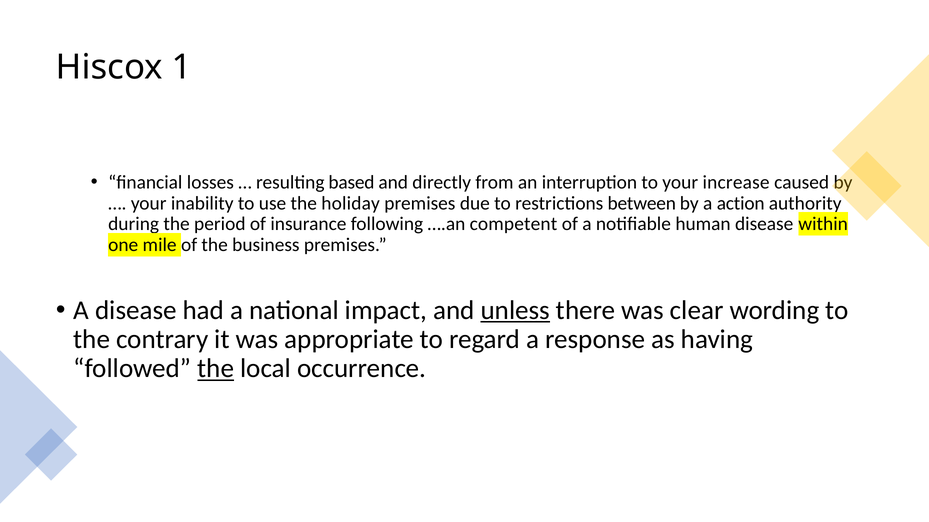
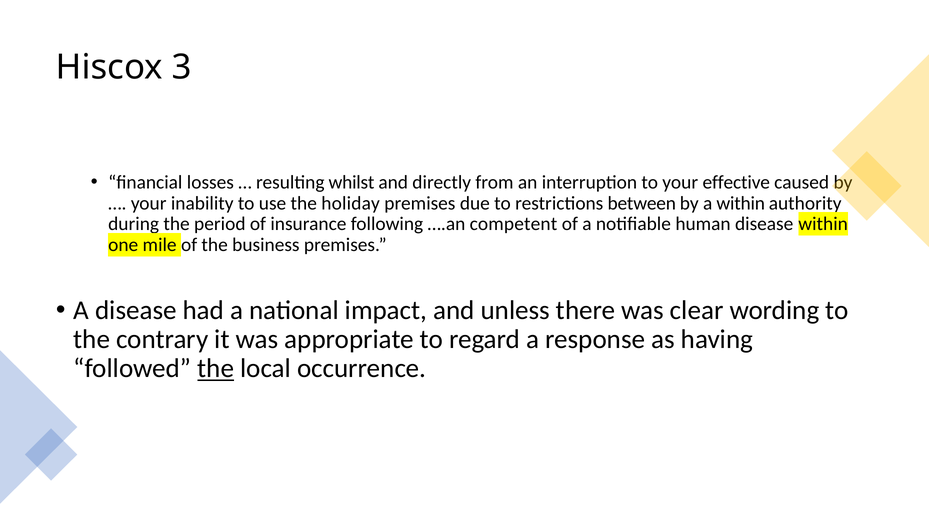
1: 1 -> 3
based: based -> whilst
increase: increase -> effective
a action: action -> within
unless underline: present -> none
